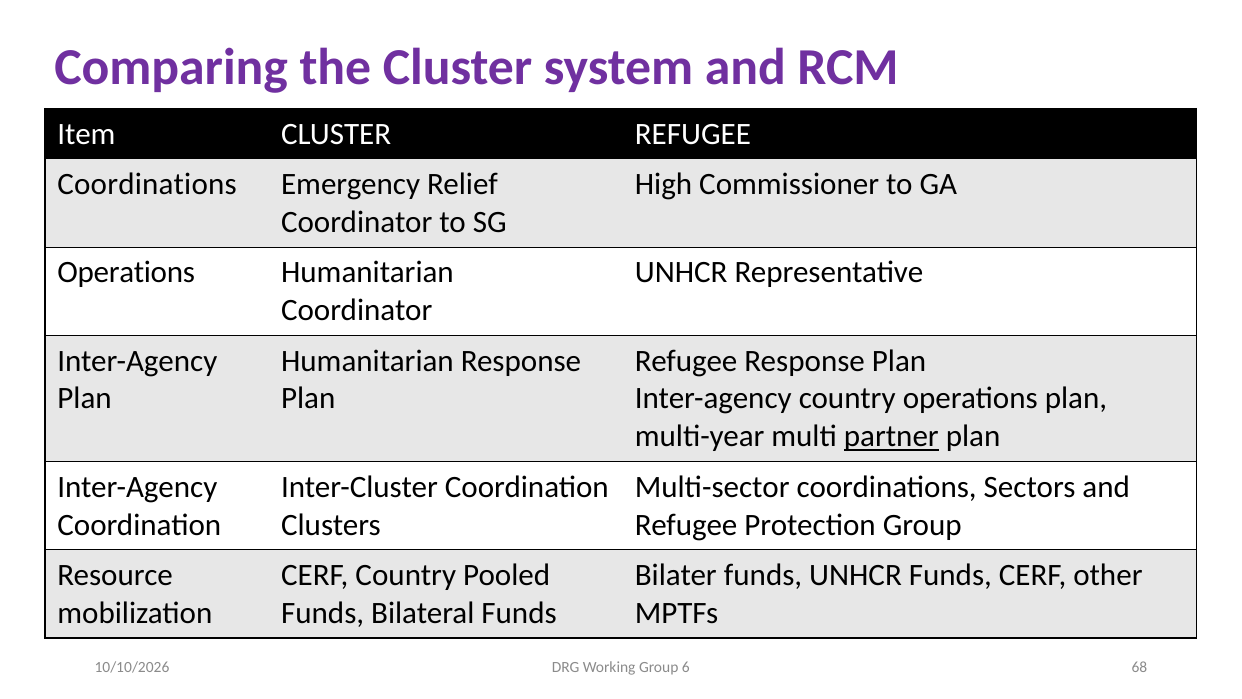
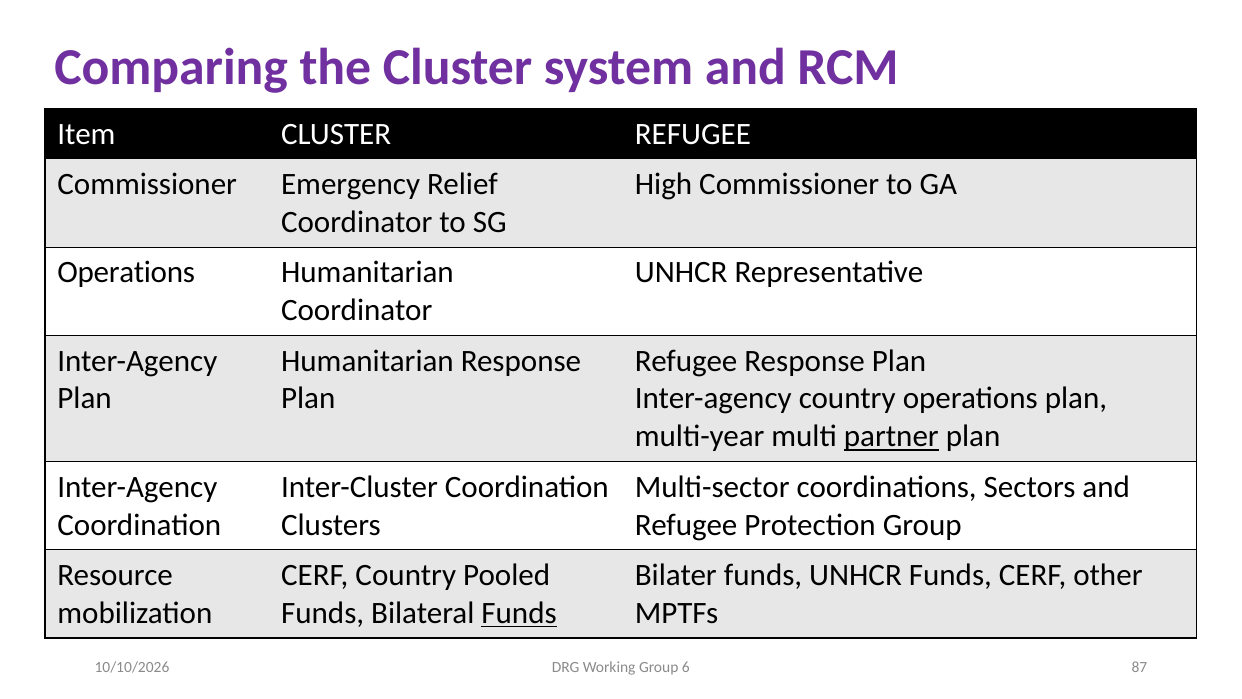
Coordinations at (147, 184): Coordinations -> Commissioner
Funds at (519, 613) underline: none -> present
68: 68 -> 87
